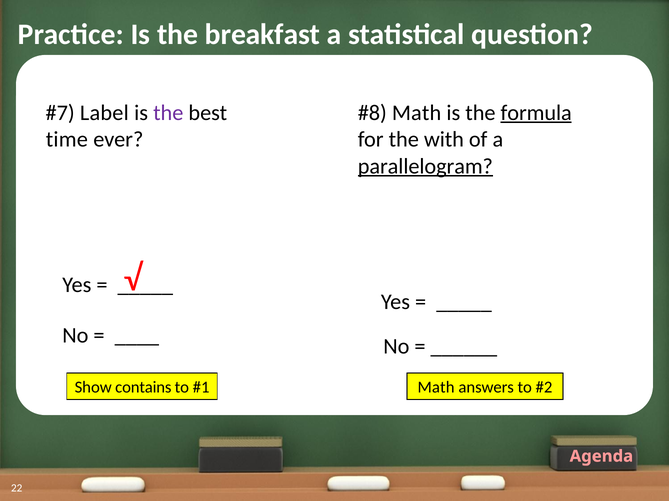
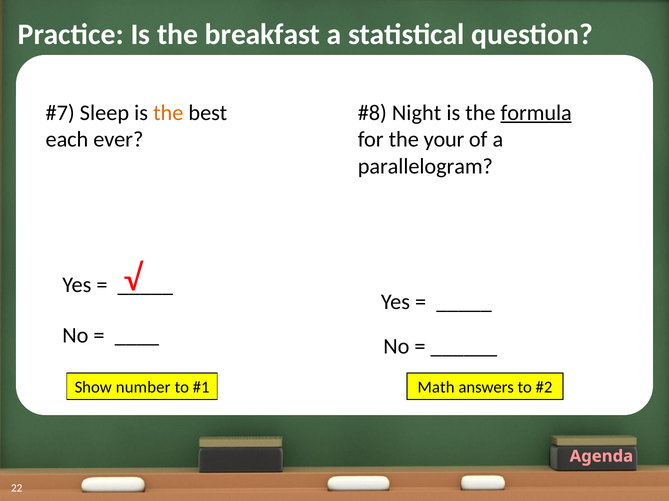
Label: Label -> Sleep
the at (168, 113) colour: purple -> orange
Math at (417, 113): Math -> Night
time: time -> each
with: with -> your
parallelogram underline: present -> none
contains: contains -> number
